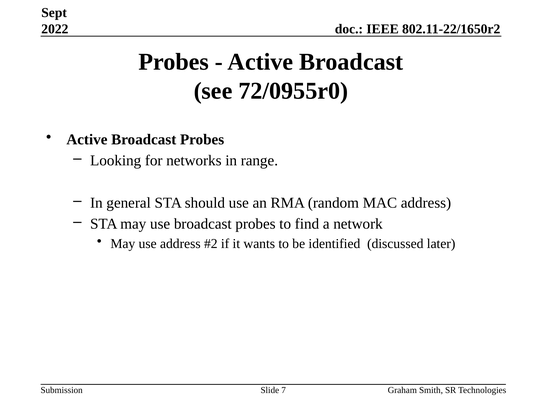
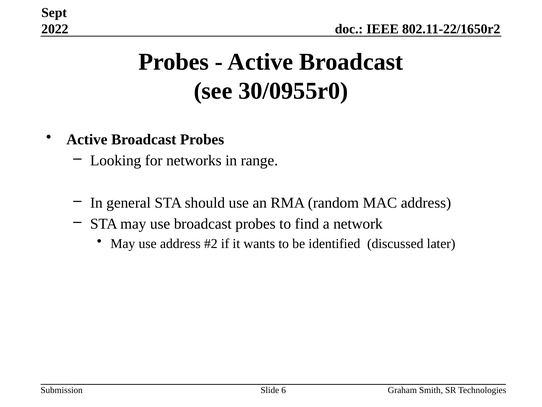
72/0955r0: 72/0955r0 -> 30/0955r0
7: 7 -> 6
